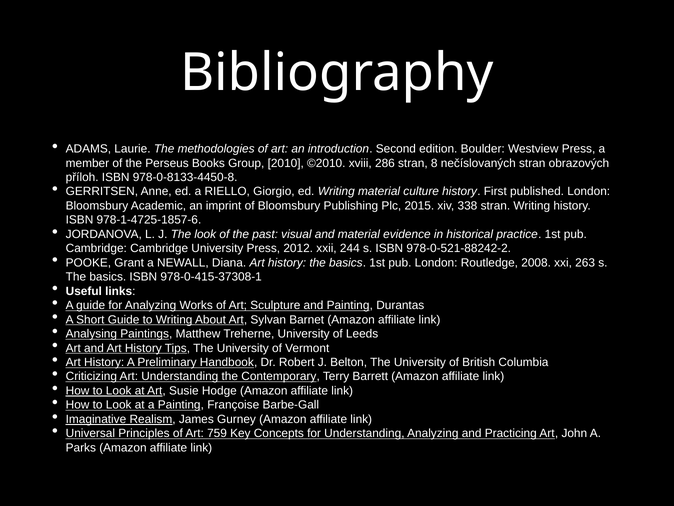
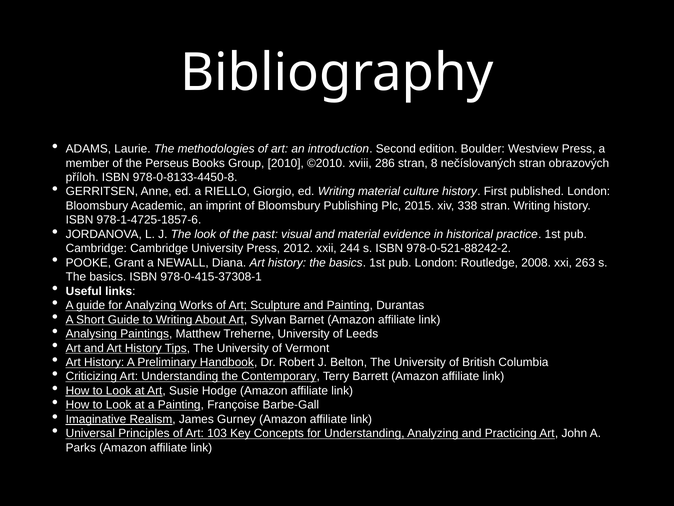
759: 759 -> 103
